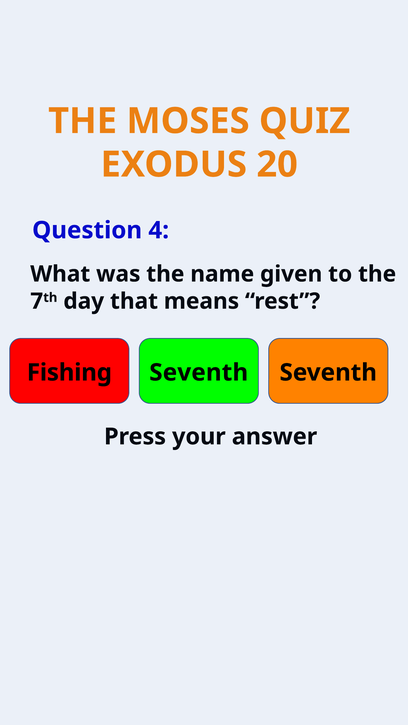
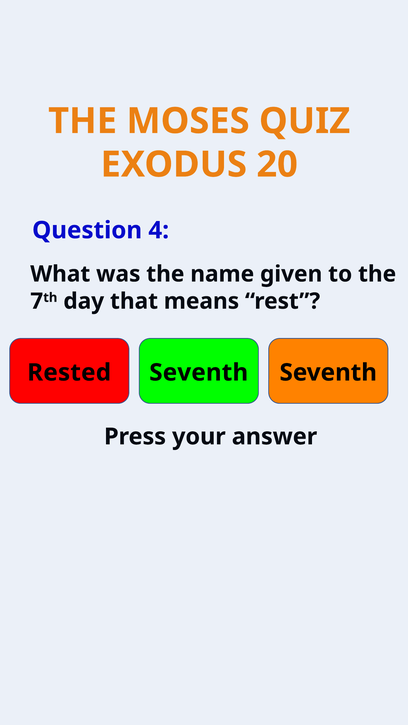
Fishing: Fishing -> Rested
